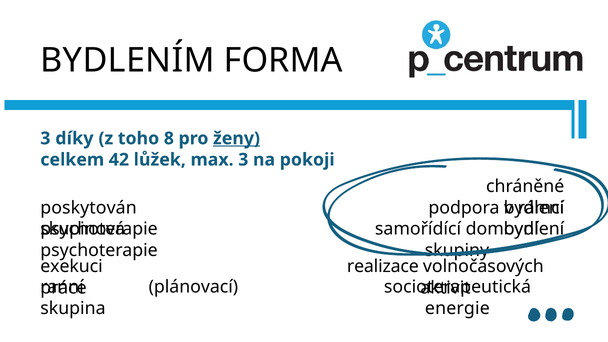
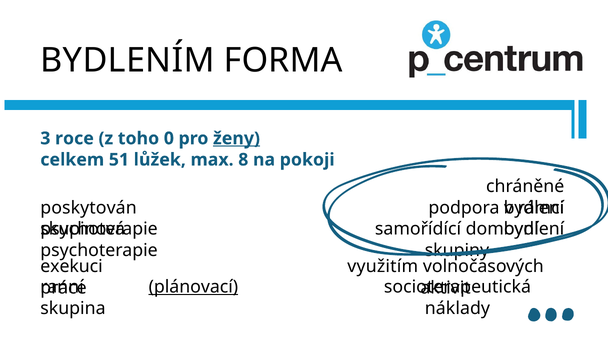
díky: díky -> roce
8: 8 -> 0
42: 42 -> 51
max 3: 3 -> 8
realizace: realizace -> využitím
plánovací underline: none -> present
energie: energie -> náklady
